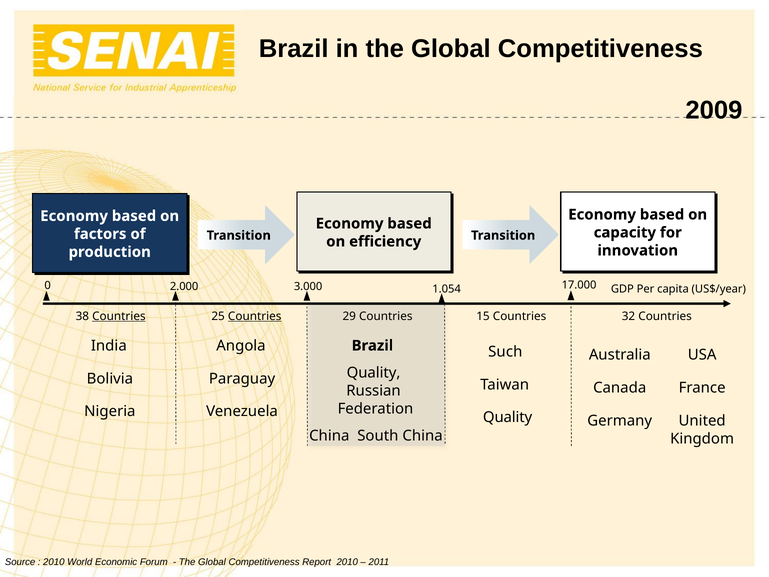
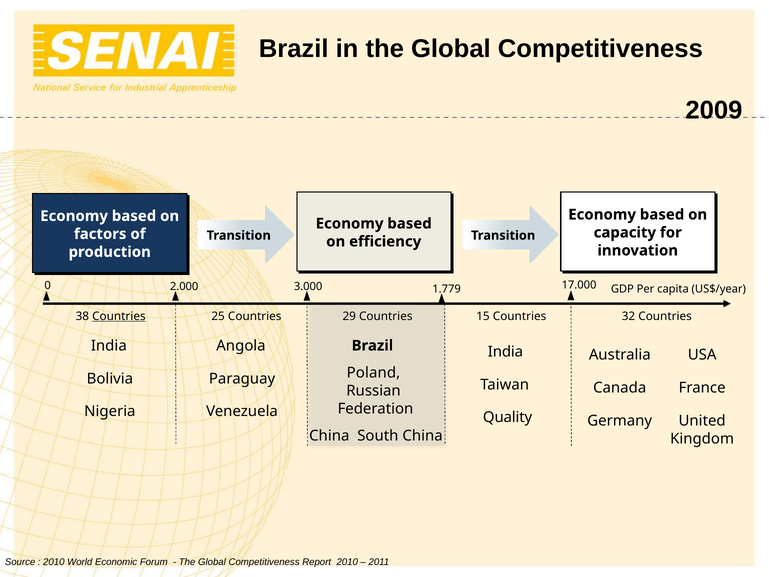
1.054: 1.054 -> 1.779
Countries at (255, 316) underline: present -> none
Such at (505, 351): Such -> India
Quality at (374, 373): Quality -> Poland
